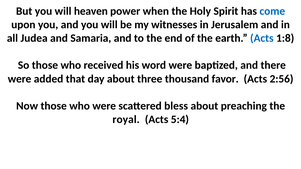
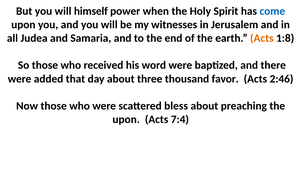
heaven: heaven -> himself
Acts at (262, 38) colour: blue -> orange
2:56: 2:56 -> 2:46
royal at (126, 120): royal -> upon
5:4: 5:4 -> 7:4
